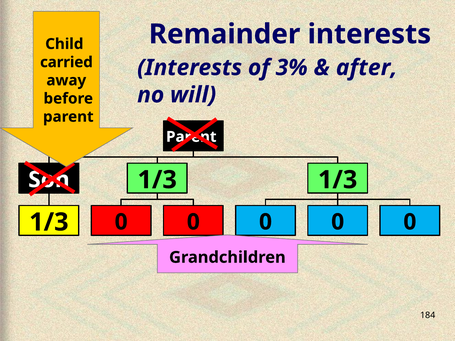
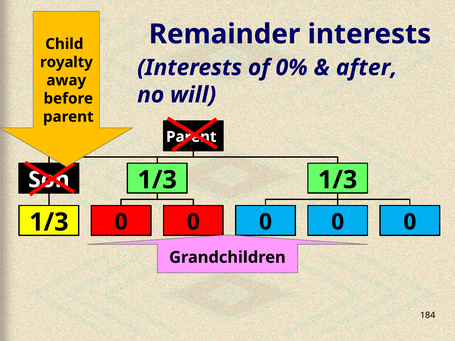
carried: carried -> royalty
3%: 3% -> 0%
